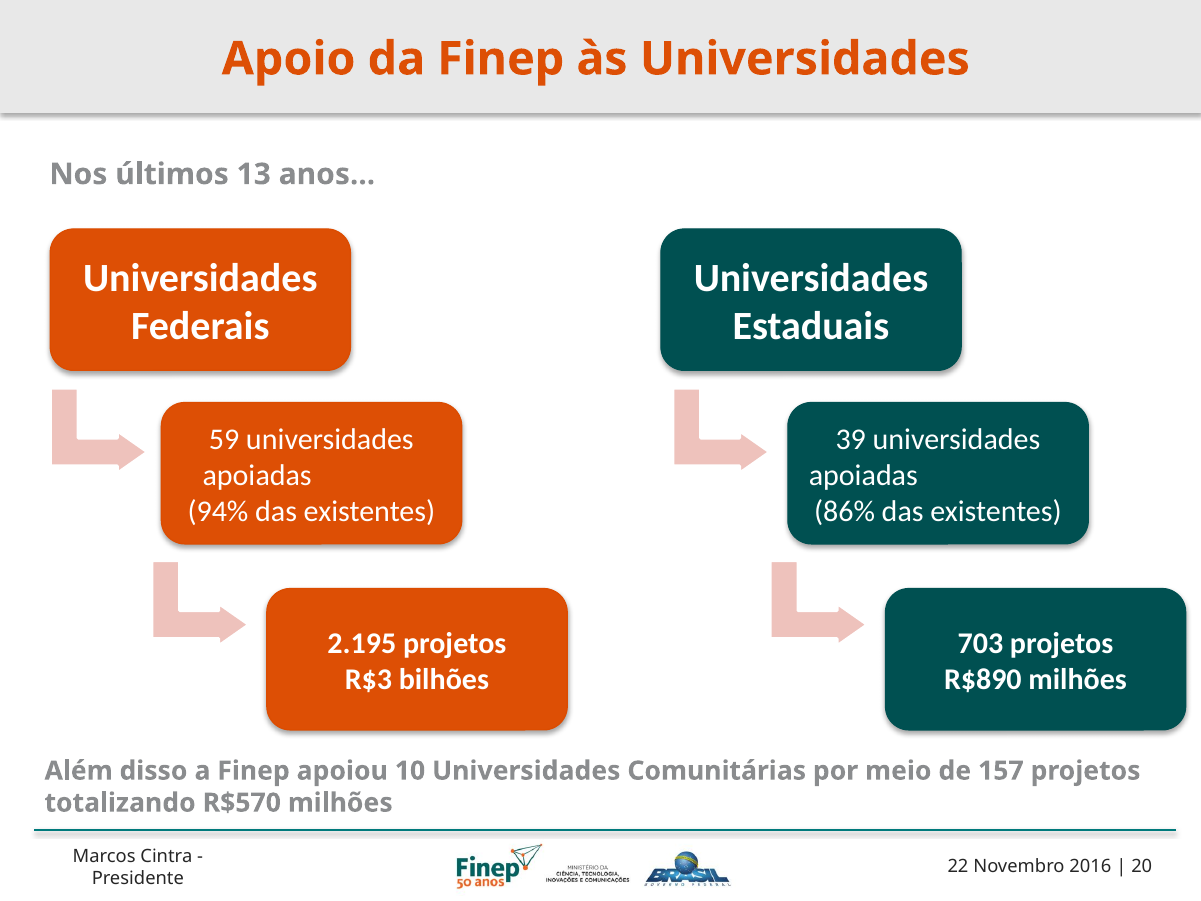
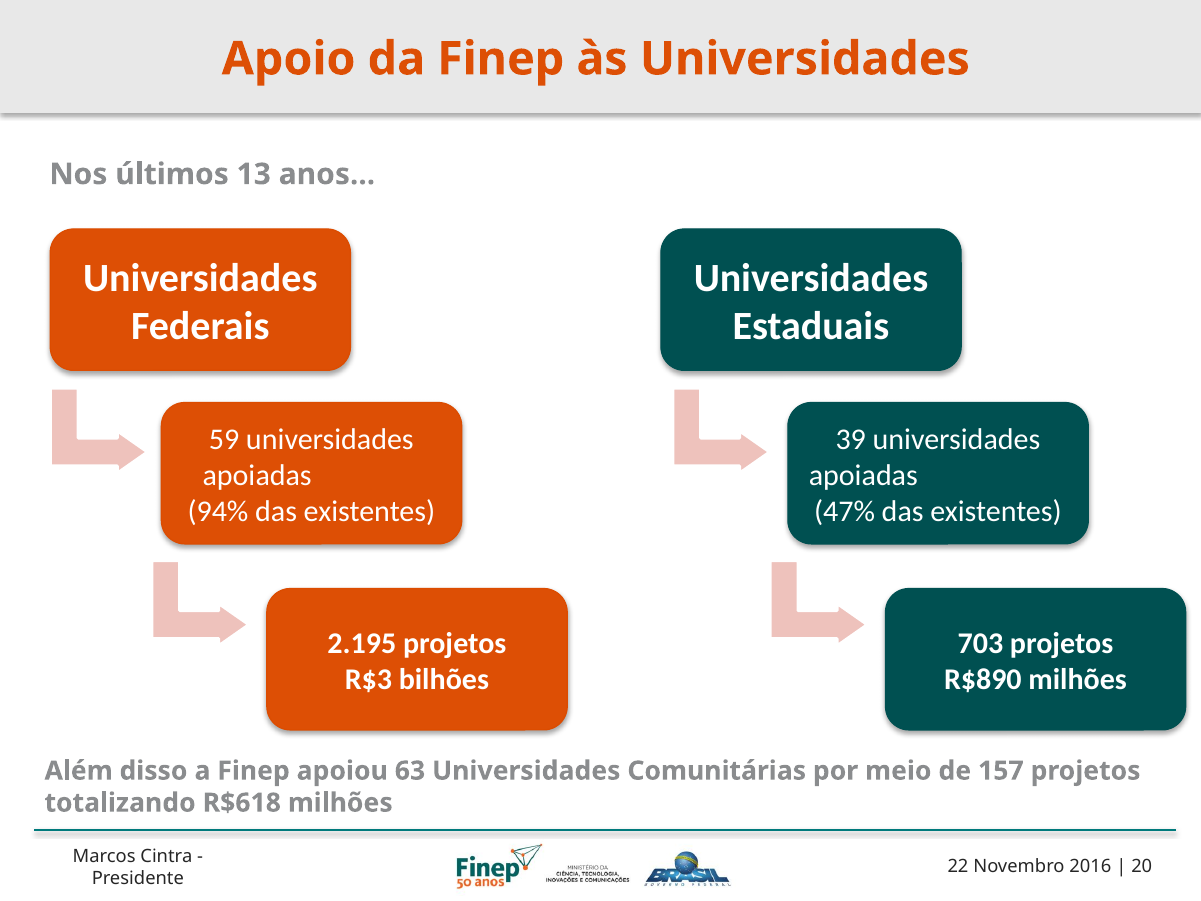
86%: 86% -> 47%
10: 10 -> 63
R$570: R$570 -> R$618
